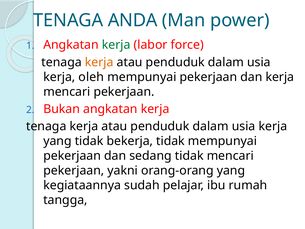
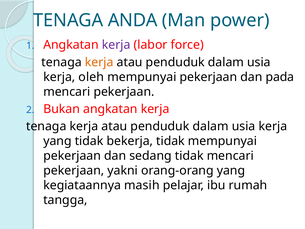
kerja at (116, 45) colour: green -> purple
dan kerja: kerja -> pada
sudah: sudah -> masih
